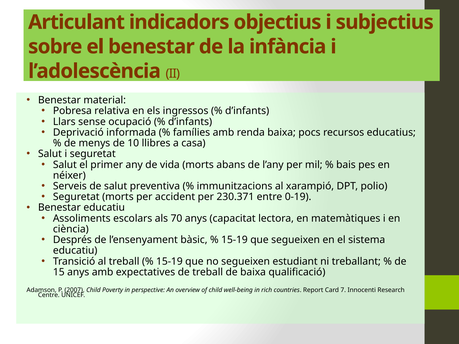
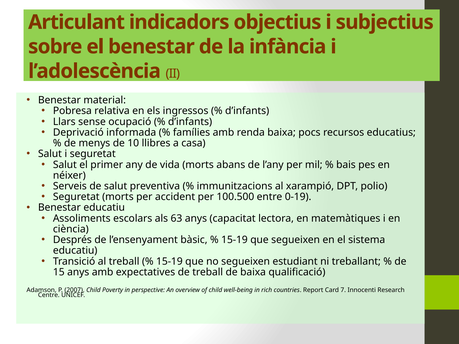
230.371: 230.371 -> 100.500
70: 70 -> 63
